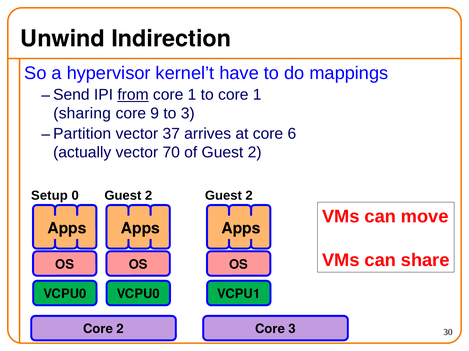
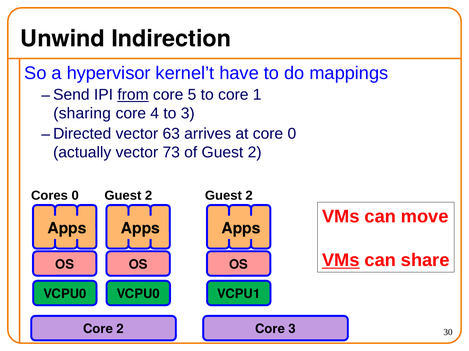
1 at (192, 95): 1 -> 5
9: 9 -> 4
Partition: Partition -> Directed
37: 37 -> 63
core 6: 6 -> 0
70: 70 -> 73
Setup: Setup -> Cores
VMs at (341, 261) underline: none -> present
